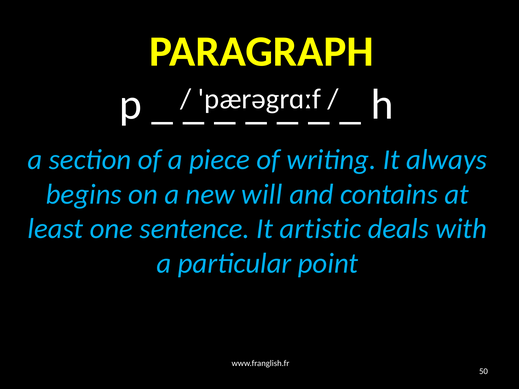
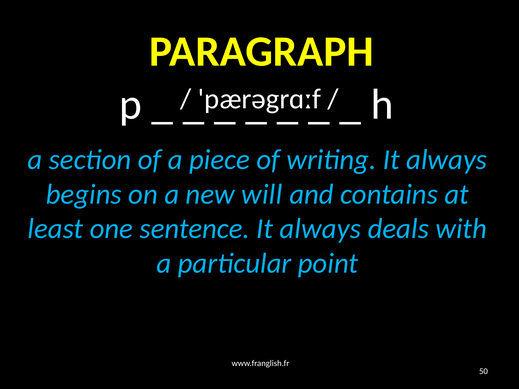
sentence It artistic: artistic -> always
